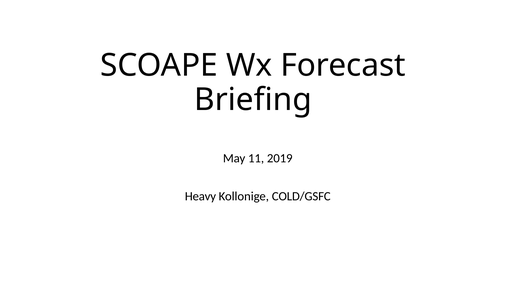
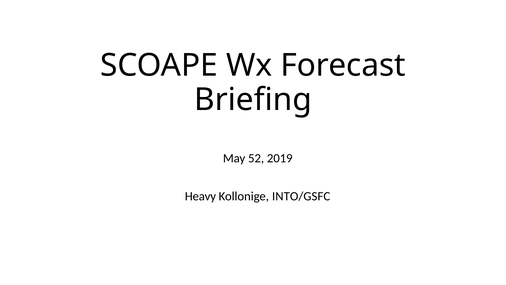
11: 11 -> 52
COLD/GSFC: COLD/GSFC -> INTO/GSFC
